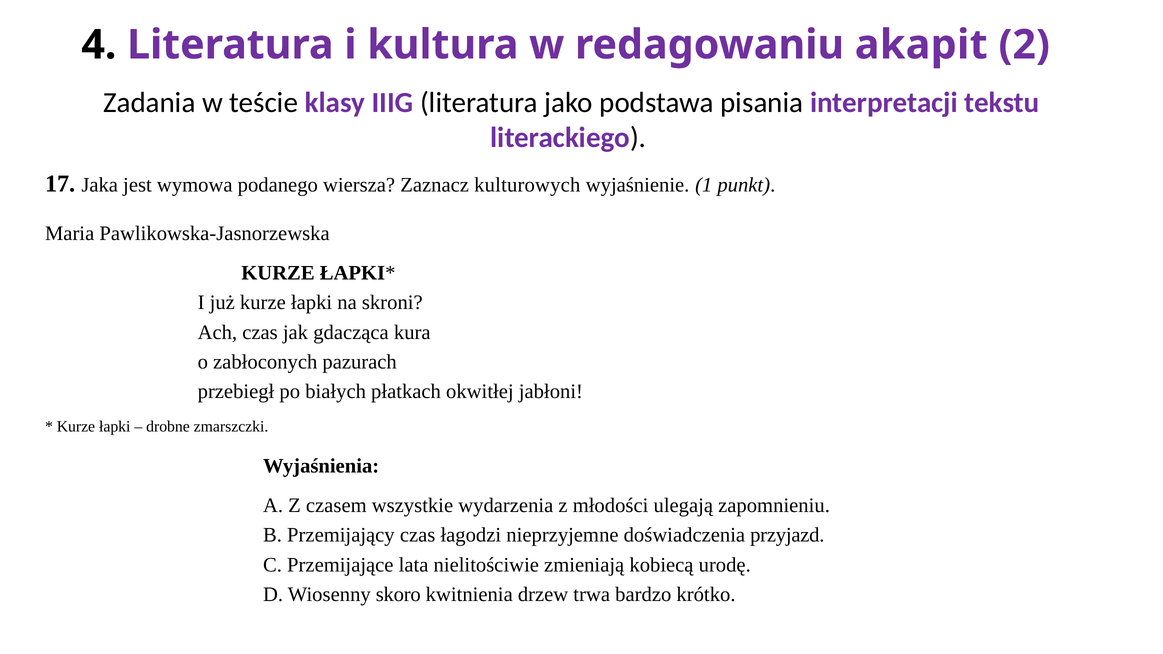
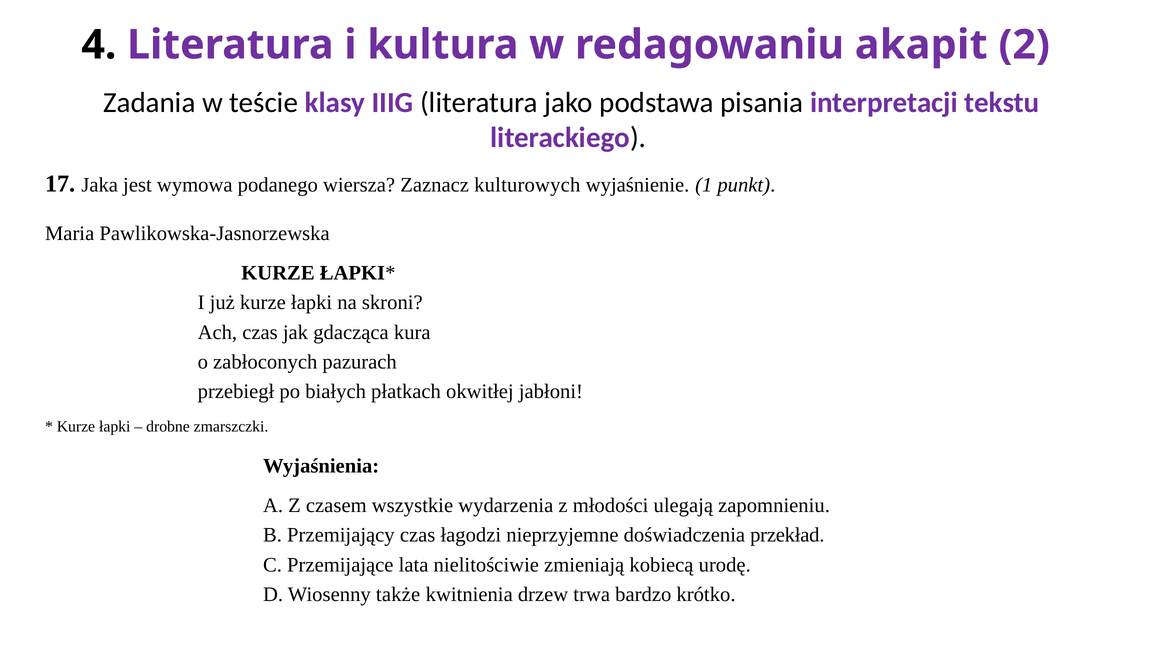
przyjazd: przyjazd -> przekład
skoro: skoro -> także
